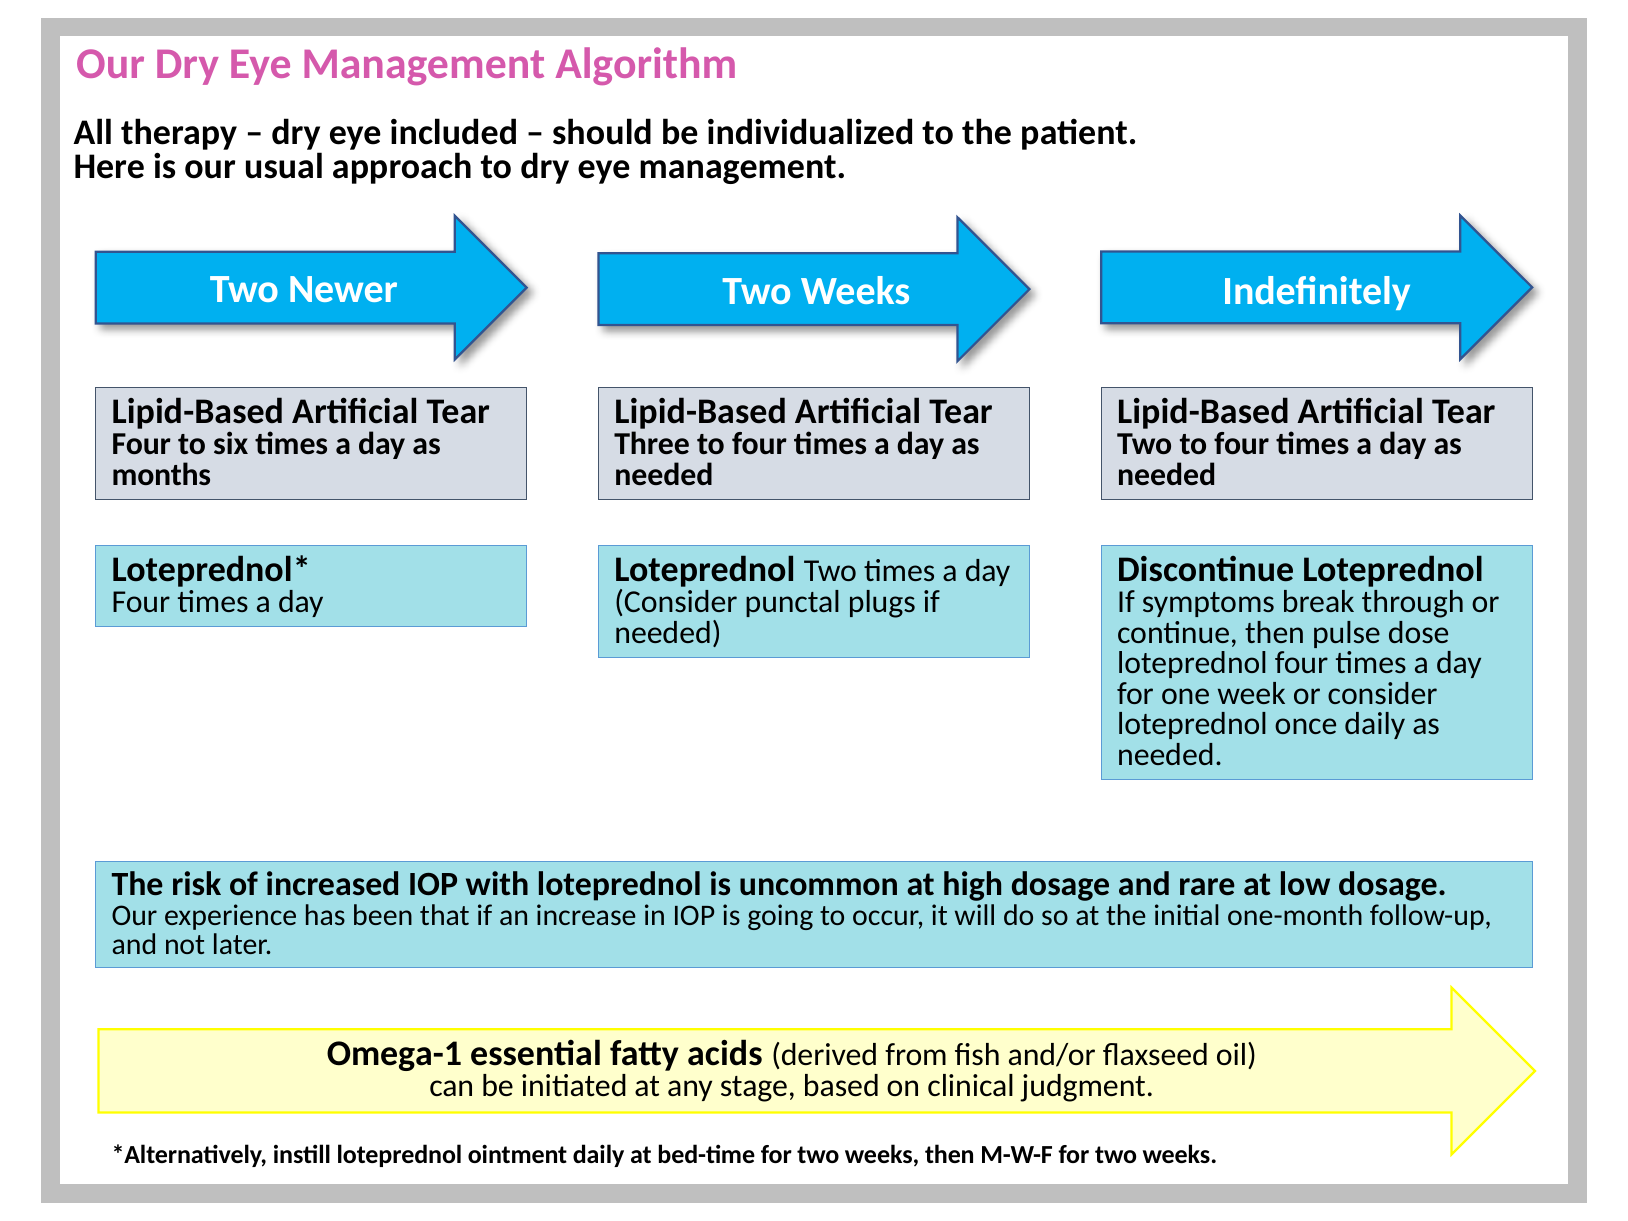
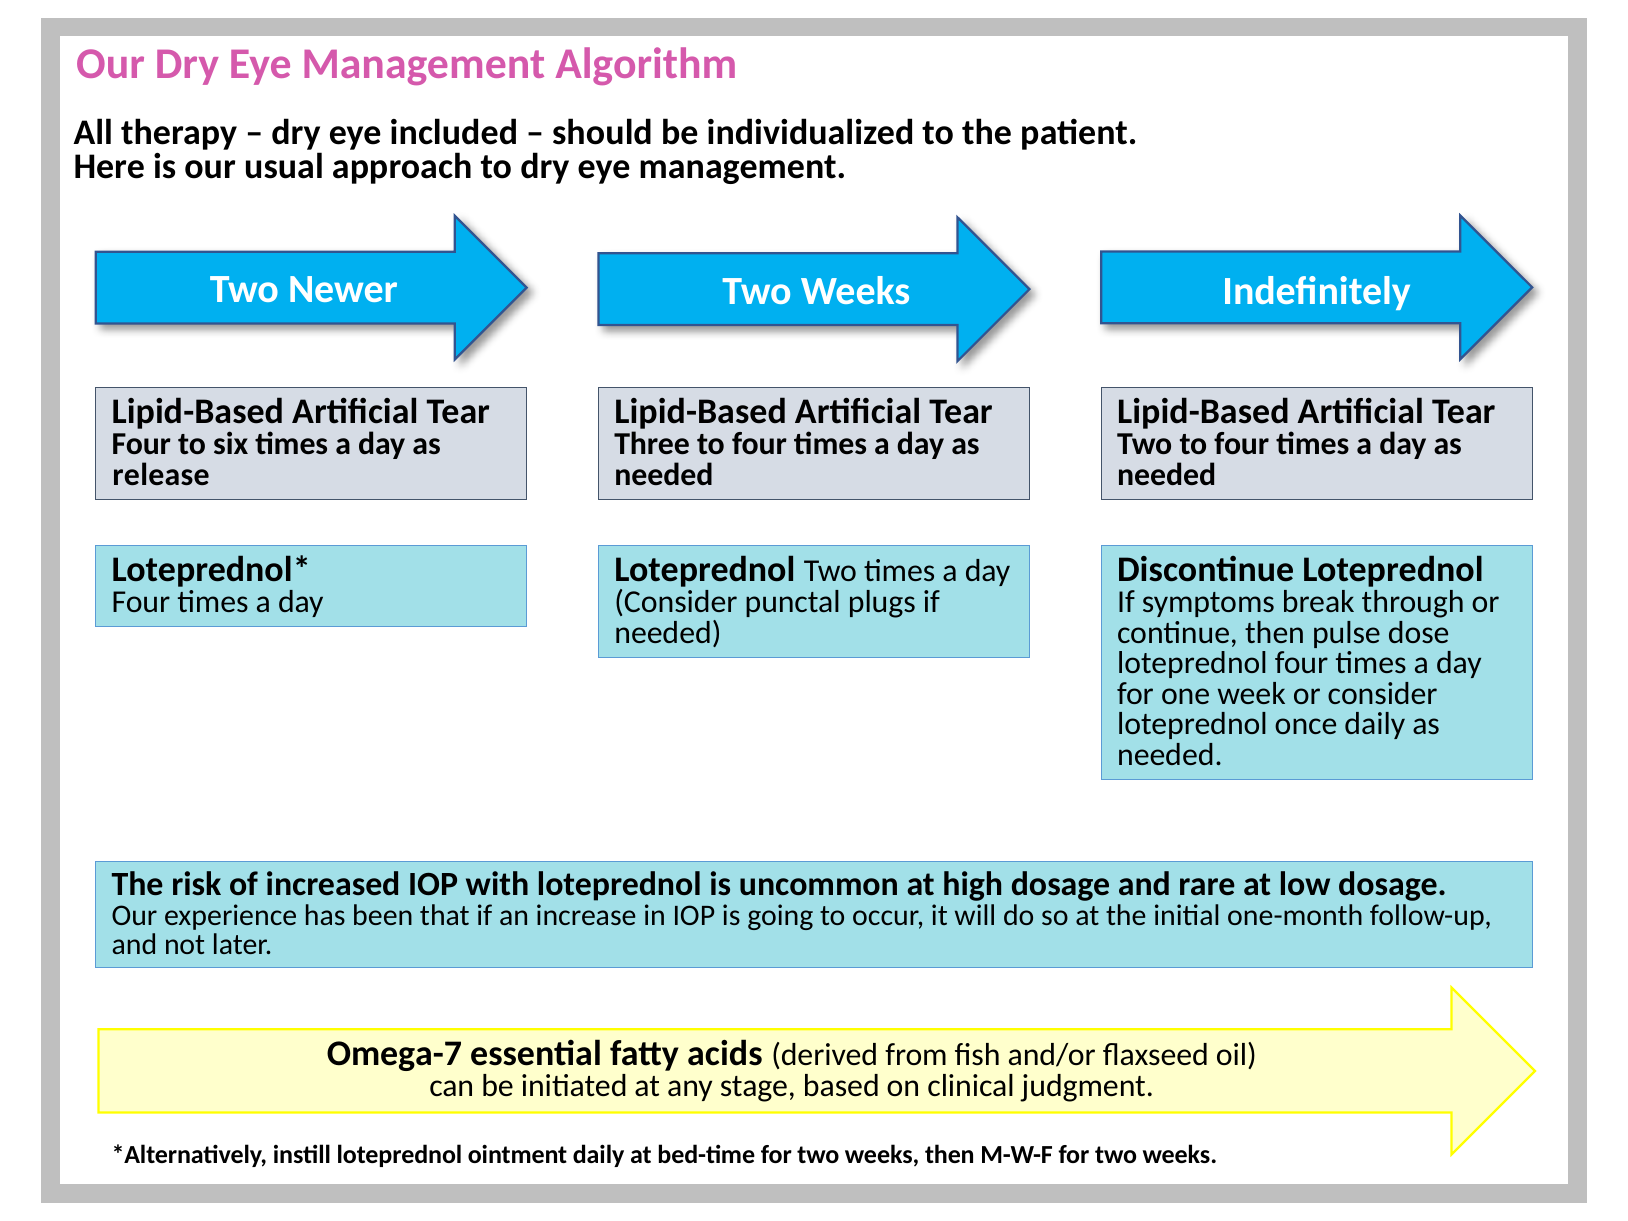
months: months -> release
Omega-1: Omega-1 -> Omega-7
